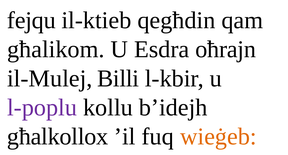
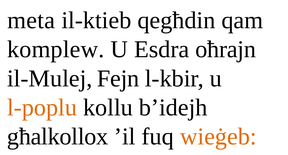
fejqu: fejqu -> meta
għalikom: għalikom -> komplew
Billi: Billi -> Fejn
l-poplu colour: purple -> orange
